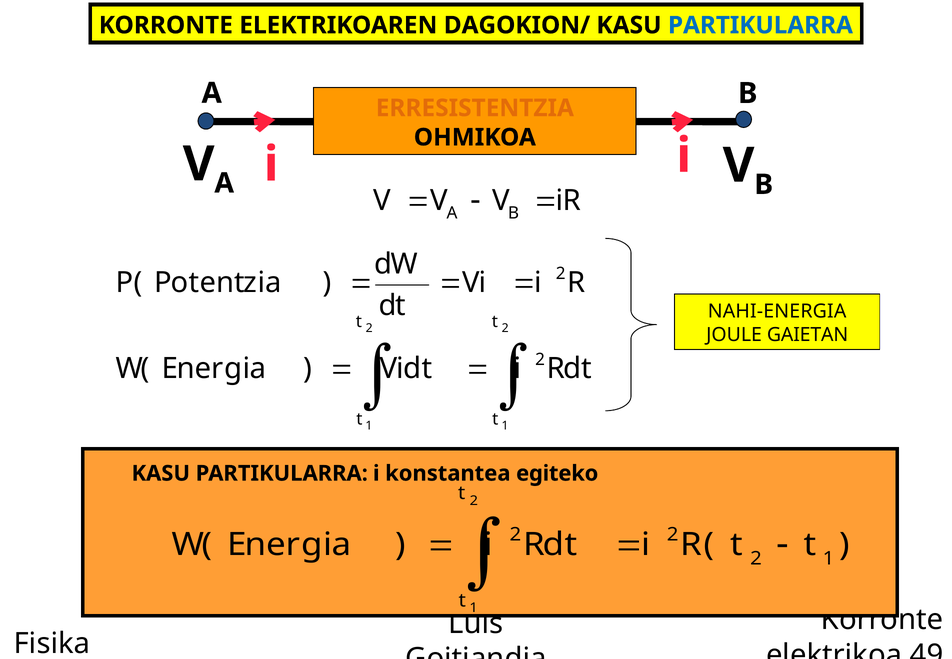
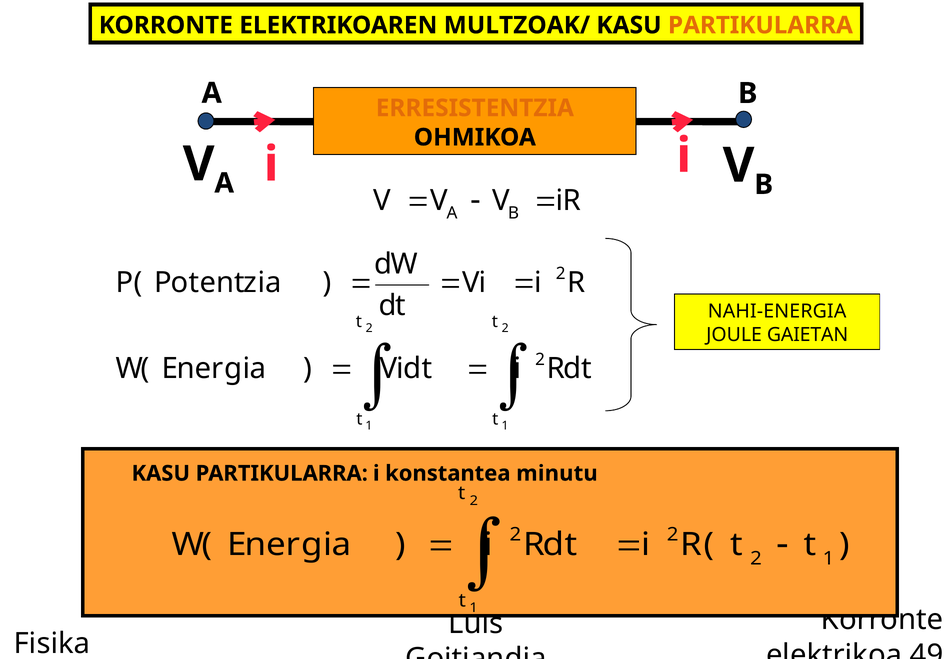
DAGOKION/: DAGOKION/ -> MULTZOAK/
PARTIKULARRA at (760, 25) colour: blue -> orange
egiteko: egiteko -> minutu
